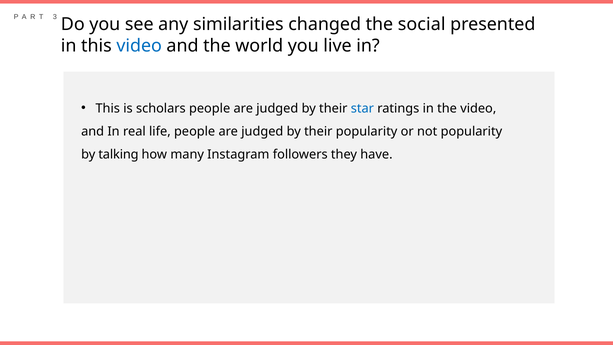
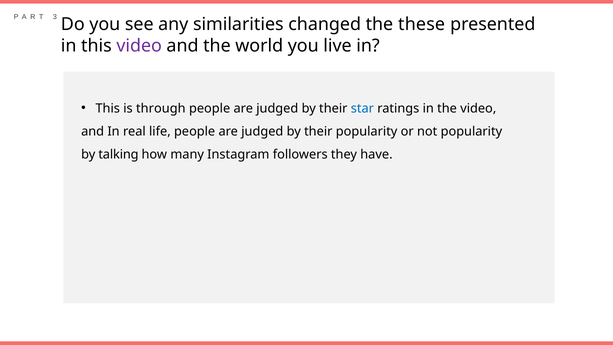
social: social -> these
video at (139, 46) colour: blue -> purple
scholars: scholars -> through
